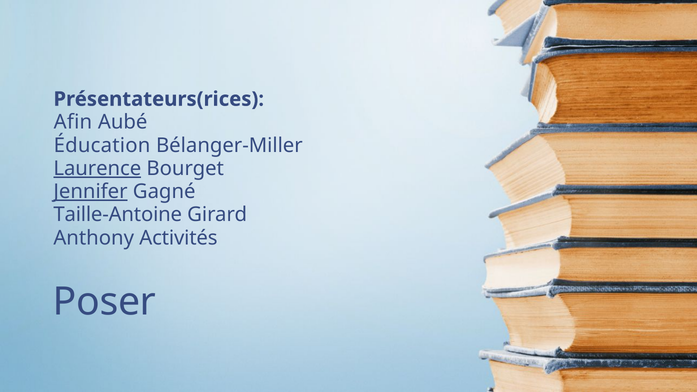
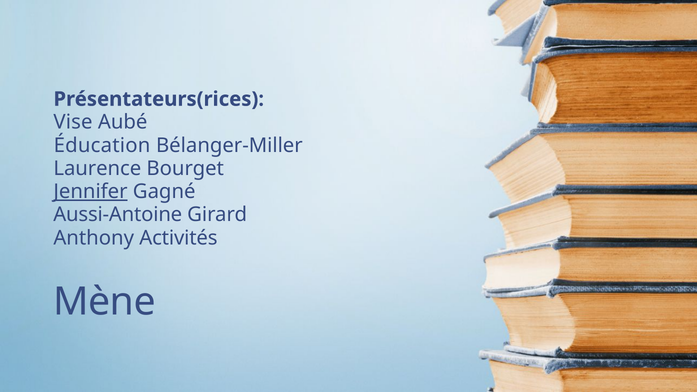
Afin: Afin -> Vise
Laurence underline: present -> none
Taille-Antoine: Taille-Antoine -> Aussi-Antoine
Poser: Poser -> Mène
